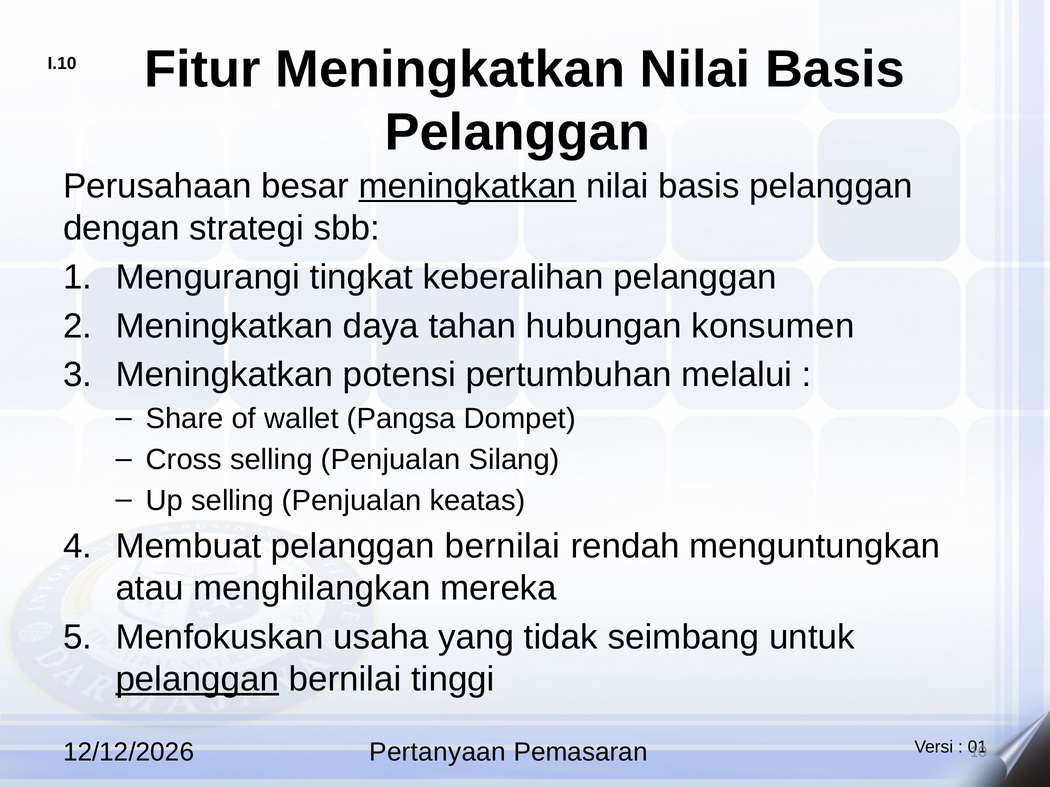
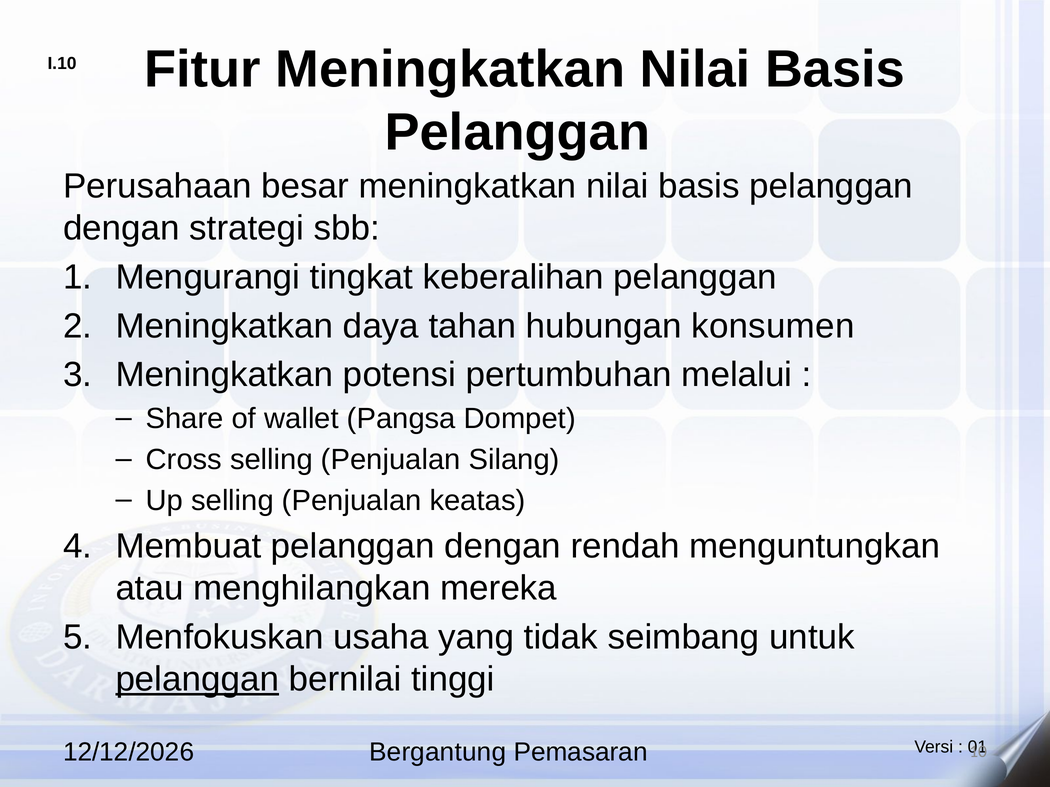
meningkatkan at (468, 186) underline: present -> none
Membuat pelanggan bernilai: bernilai -> dengan
Pertanyaan: Pertanyaan -> Bergantung
